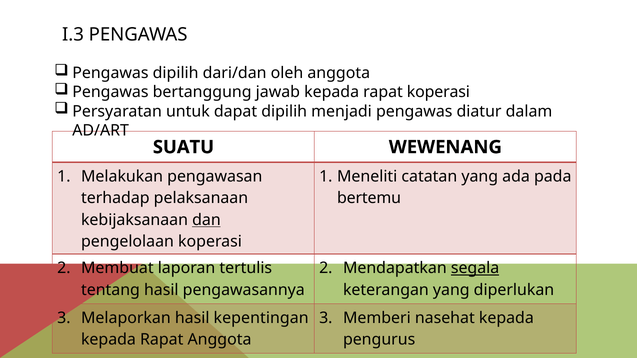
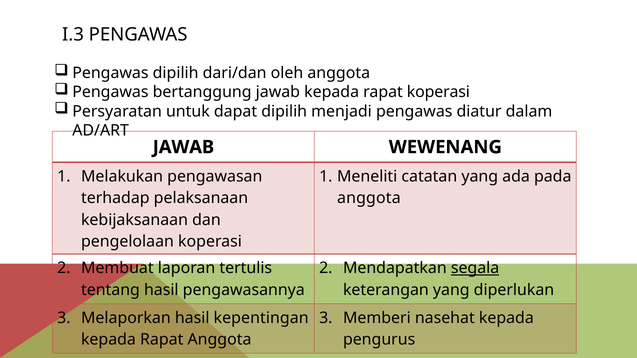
SUATU at (183, 147): SUATU -> JAWAB
bertemu at (369, 198): bertemu -> anggota
dan underline: present -> none
